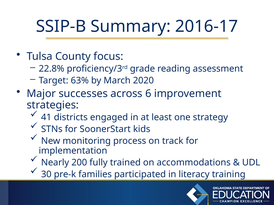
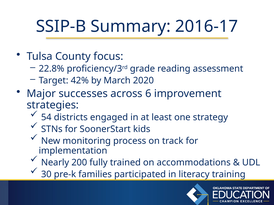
63%: 63% -> 42%
41: 41 -> 54
